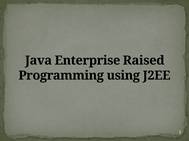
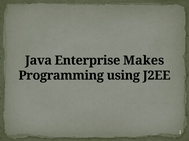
Raised: Raised -> Makes
